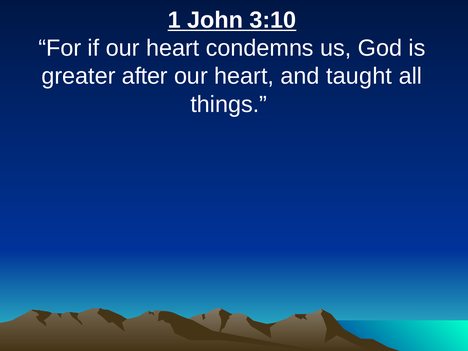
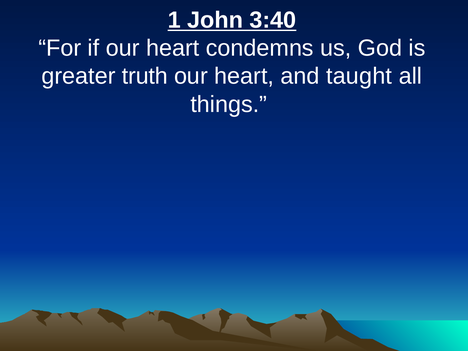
3:10: 3:10 -> 3:40
after: after -> truth
